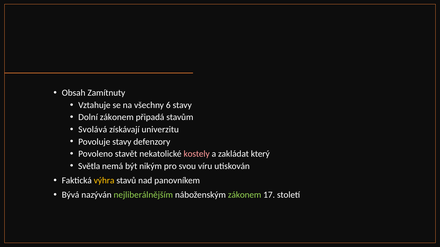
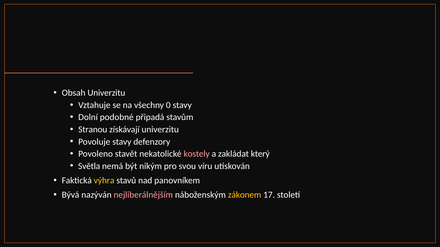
Obsah Zamítnuty: Zamítnuty -> Univerzitu
6: 6 -> 0
Dolní zákonem: zákonem -> podobné
Svolává: Svolává -> Stranou
nejliberálnějším colour: light green -> pink
zákonem at (245, 195) colour: light green -> yellow
